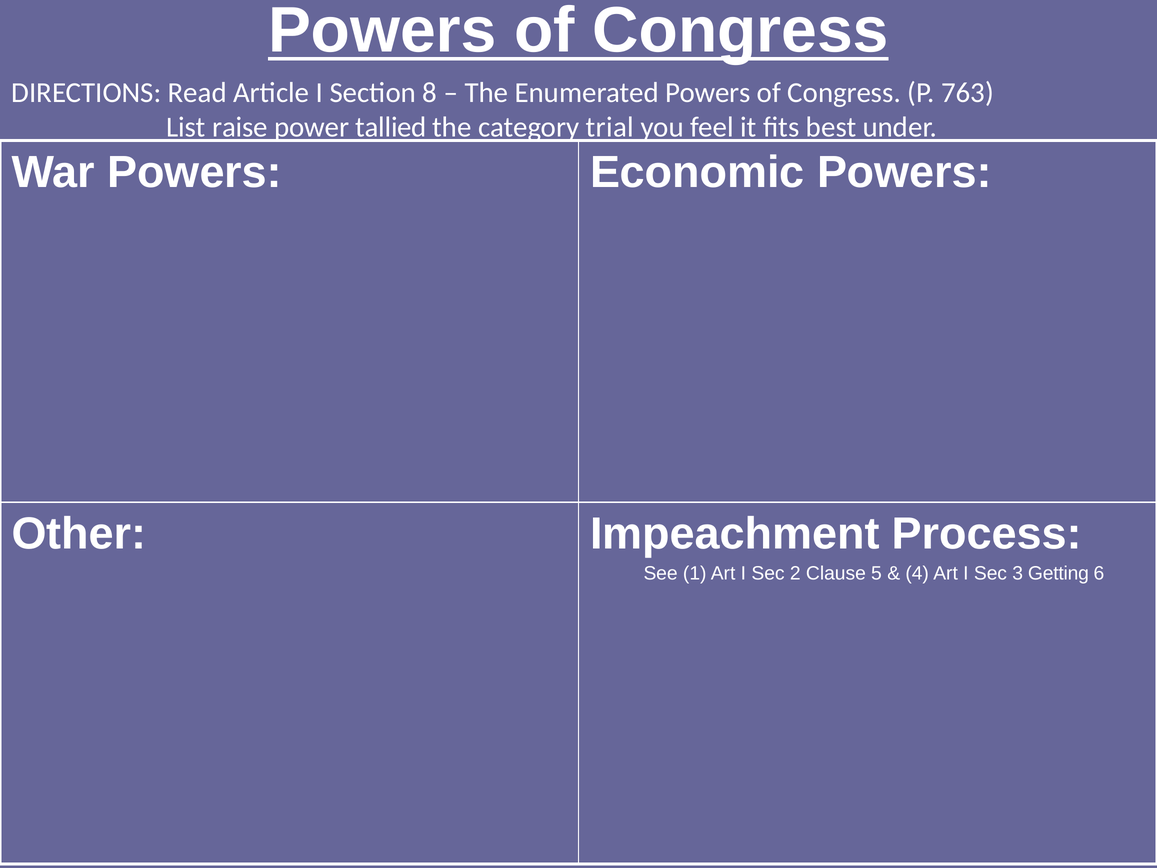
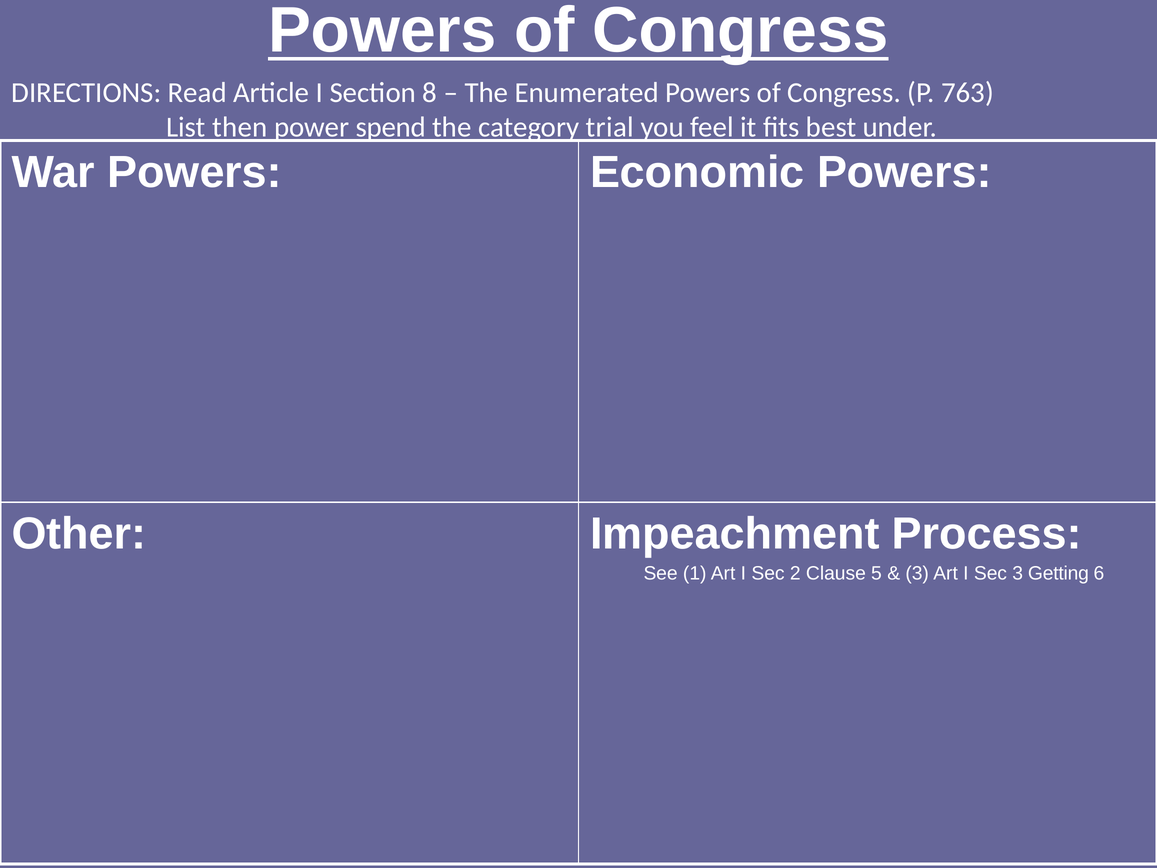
raise: raise -> then
tallied: tallied -> spend
4 at (917, 573): 4 -> 3
